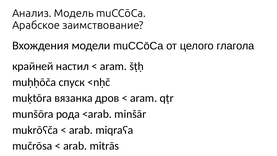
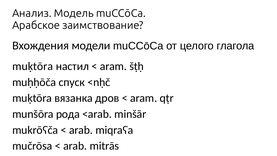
крайней at (33, 66): крайней -> muḳtōra
